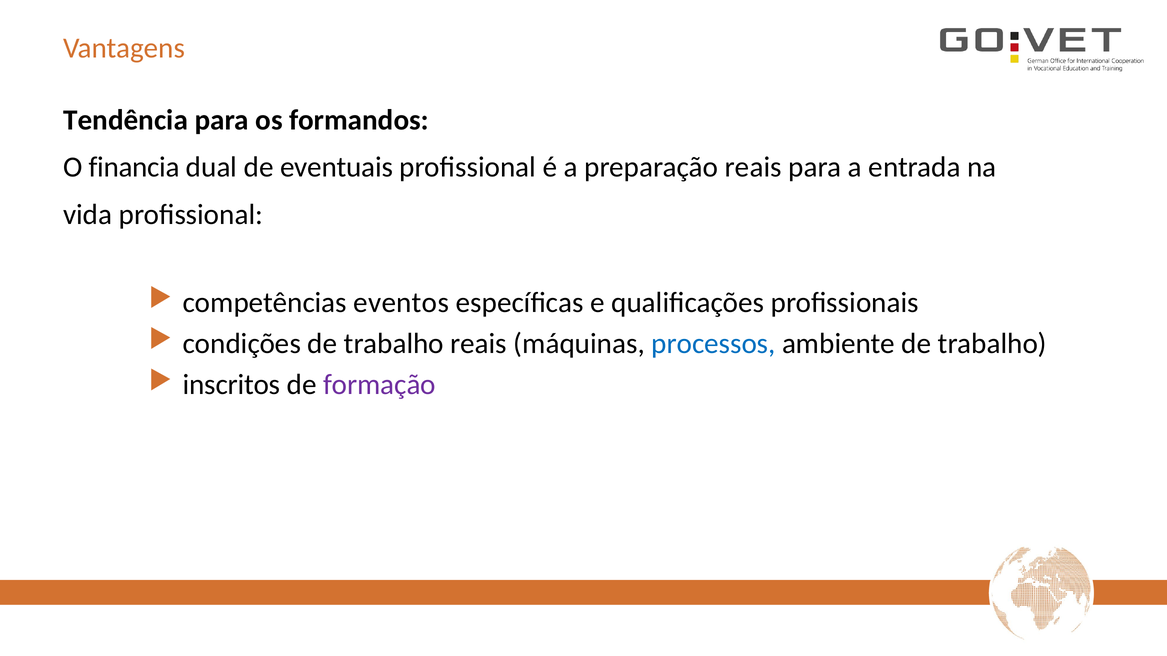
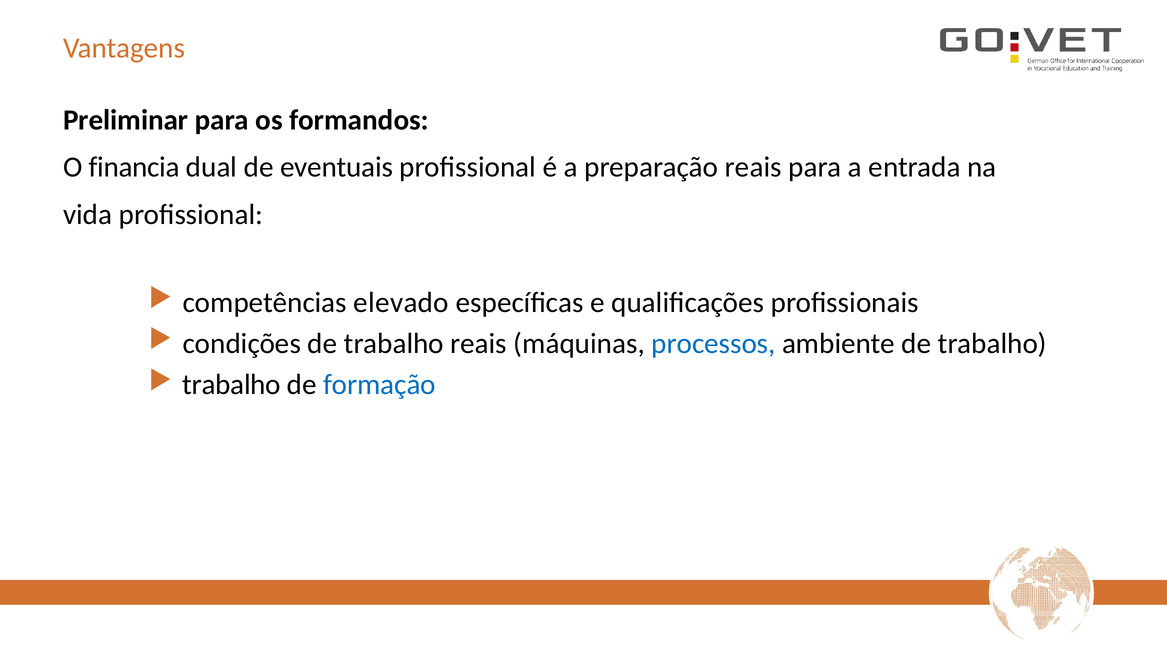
Tendência: Tendência -> Preliminar
eventos: eventos -> elevado
inscritos at (232, 385): inscritos -> trabalho
formação colour: purple -> blue
